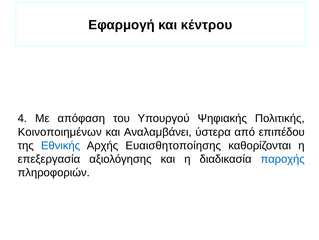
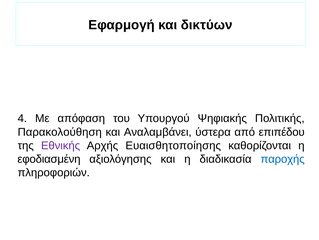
κέντρου: κέντρου -> δικτύων
Κοινοποιημένων: Κοινοποιημένων -> Παρακολούθηση
Εθνικής colour: blue -> purple
επεξεργασία: επεξεργασία -> εφοδιασμένη
